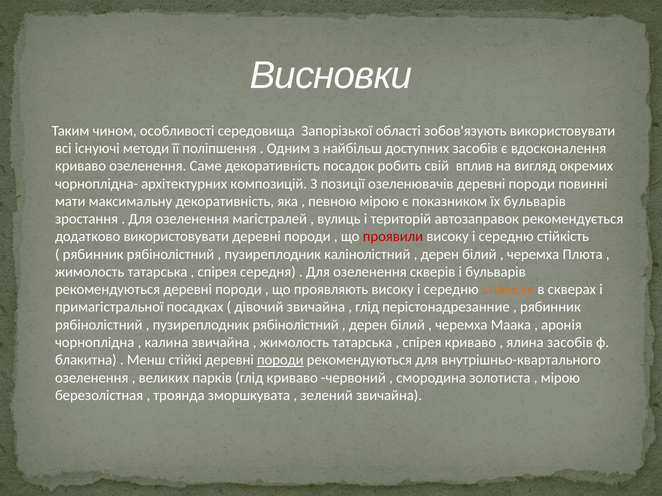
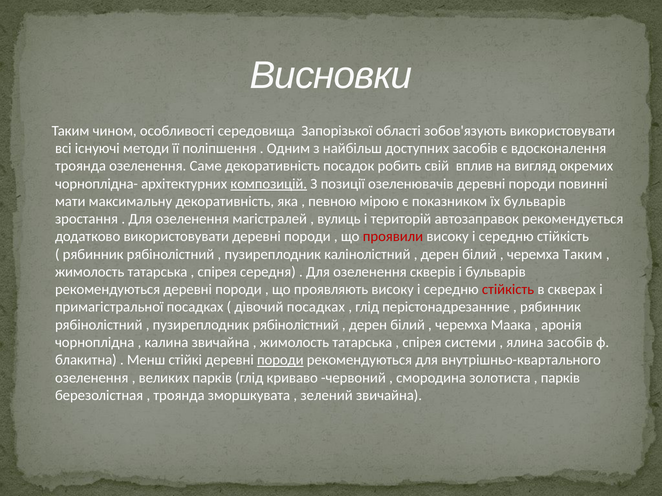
криваво at (81, 166): криваво -> троянда
композицій underline: none -> present
черемха Плюта: Плюта -> Таким
стійкість at (508, 290) colour: orange -> red
дівочий звичайна: звичайна -> посадках
спірея криваво: криваво -> системи
мірою at (560, 378): мірою -> парків
